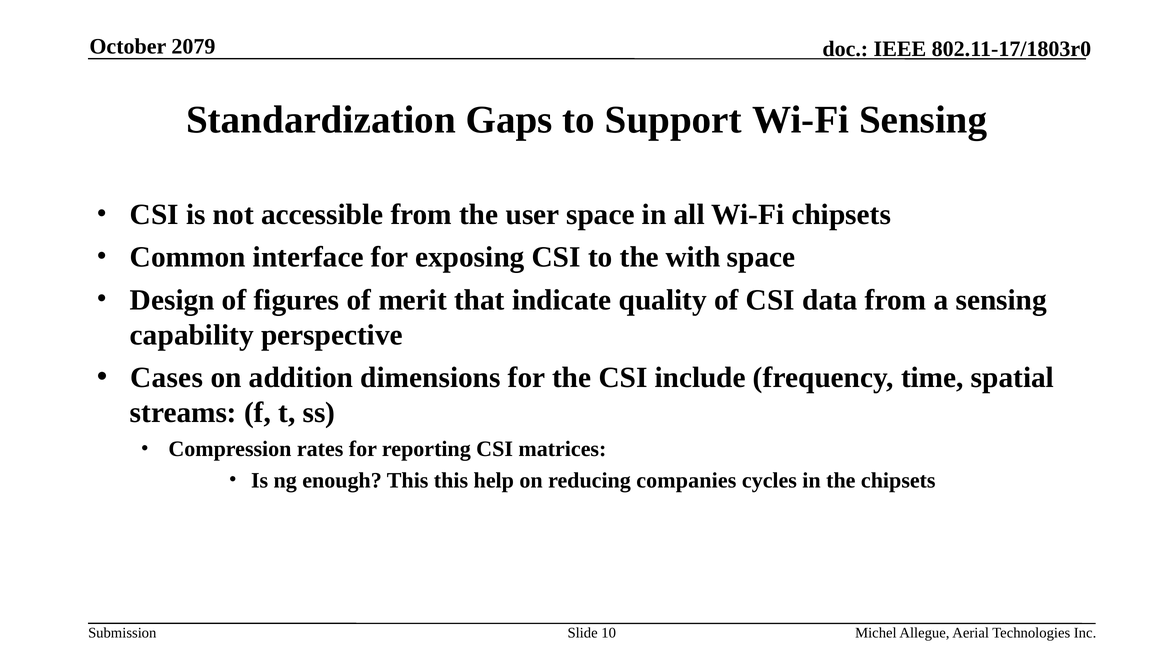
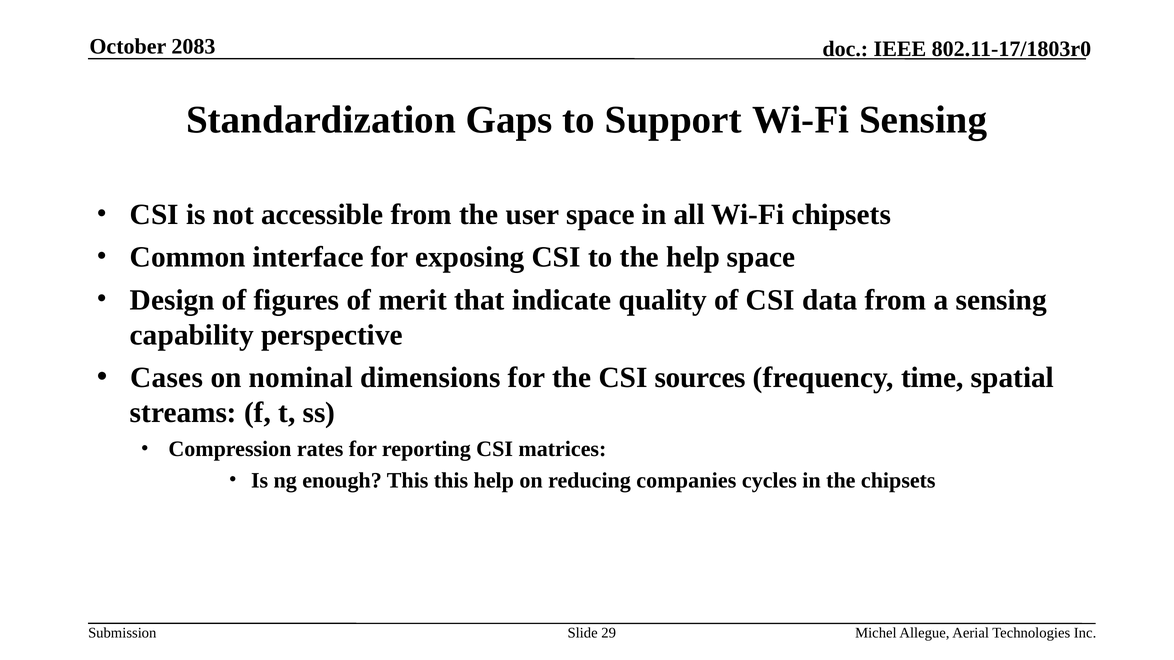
2079: 2079 -> 2083
the with: with -> help
addition: addition -> nominal
include: include -> sources
10: 10 -> 29
